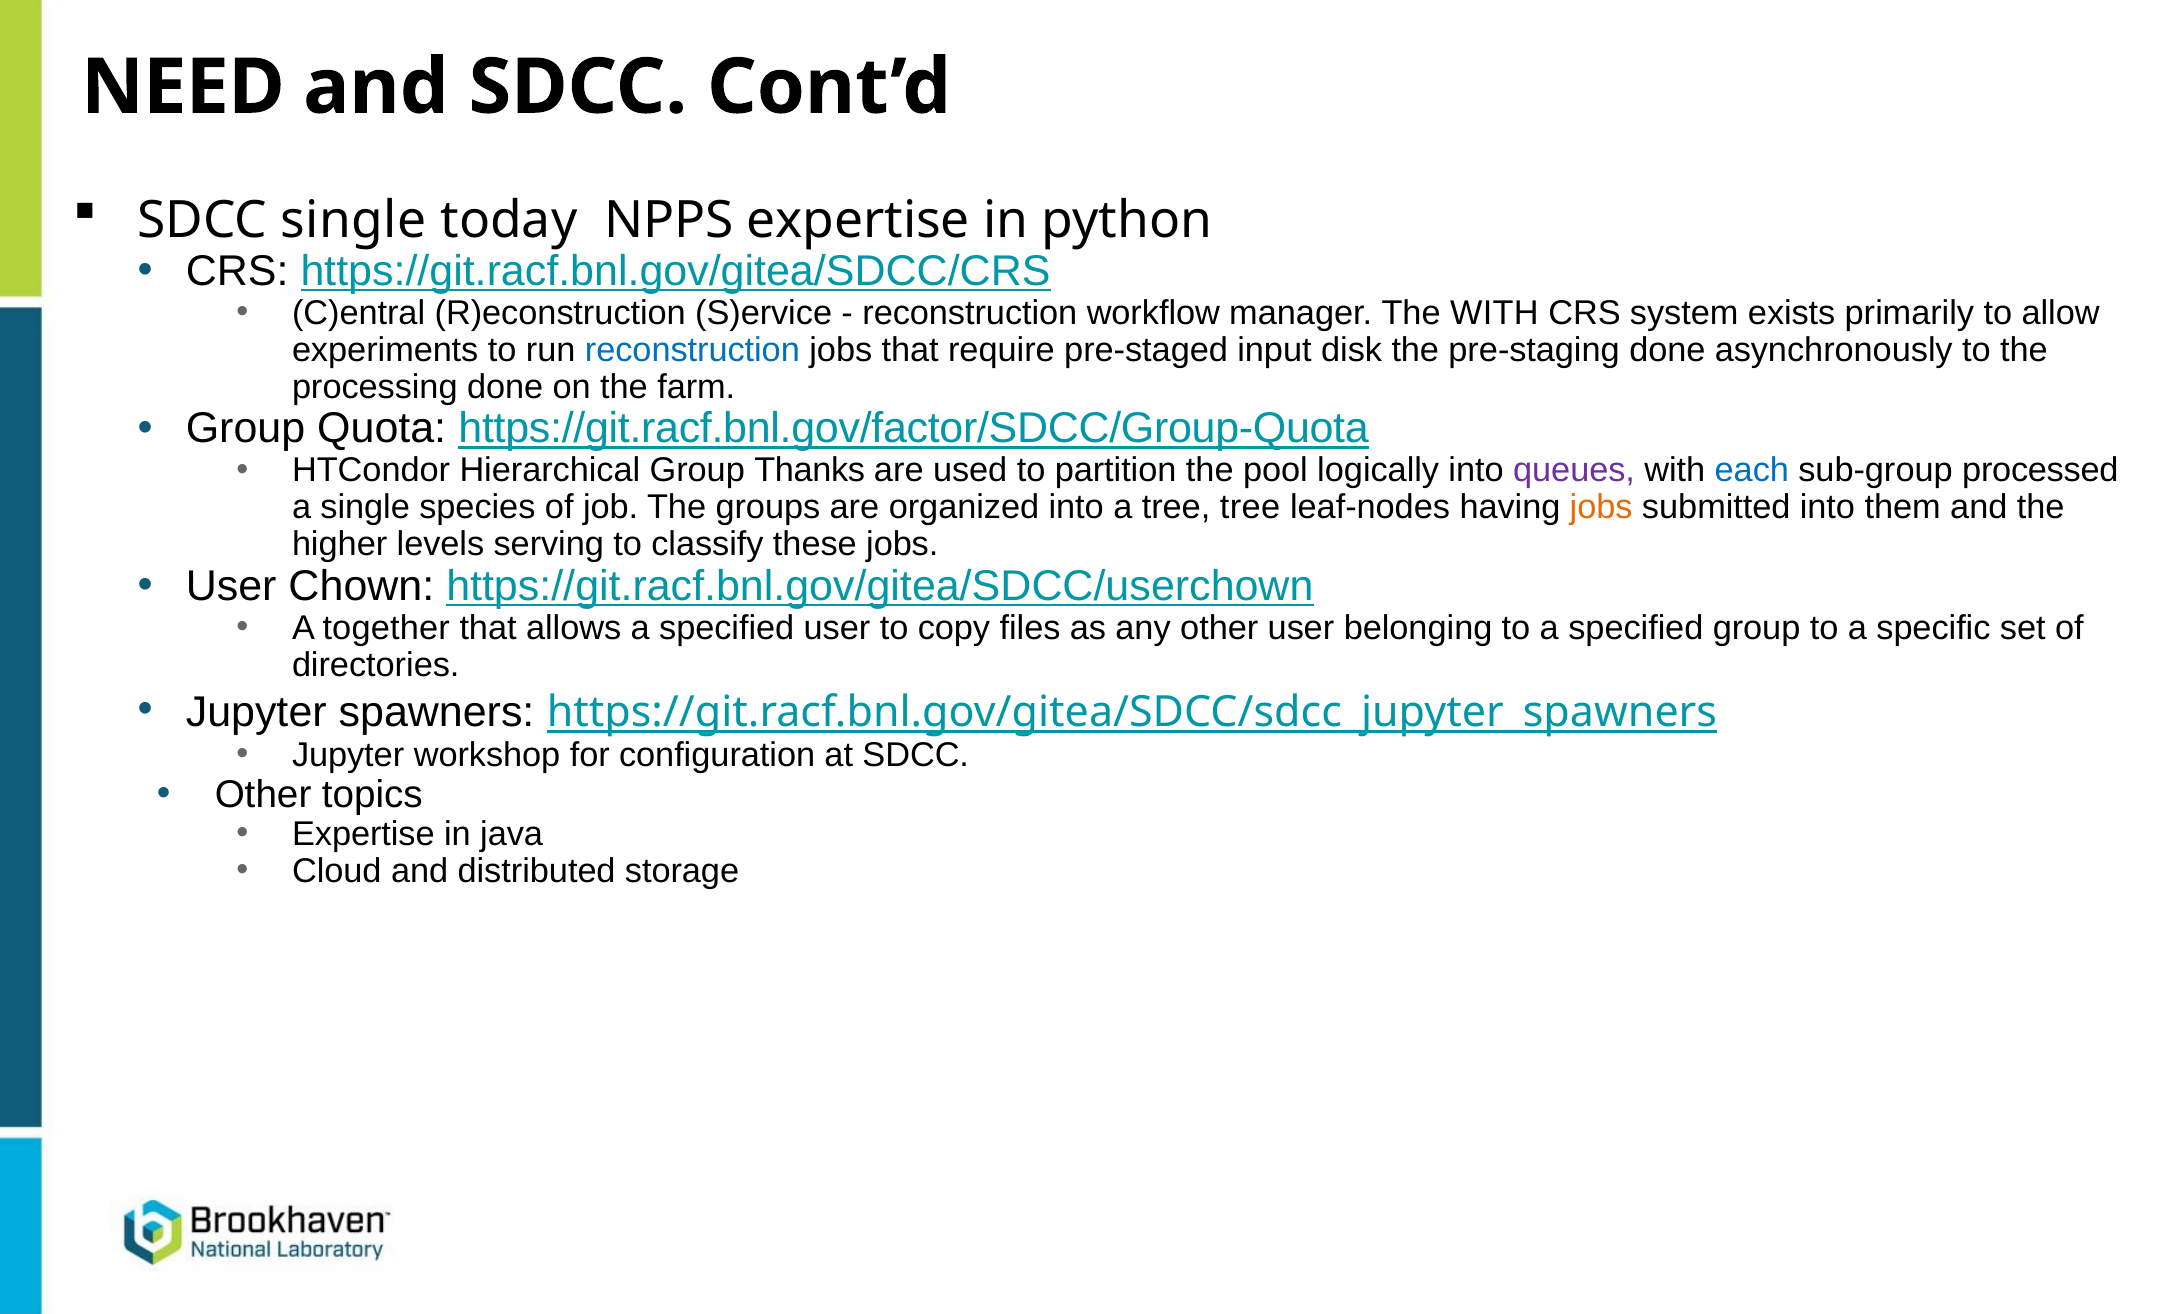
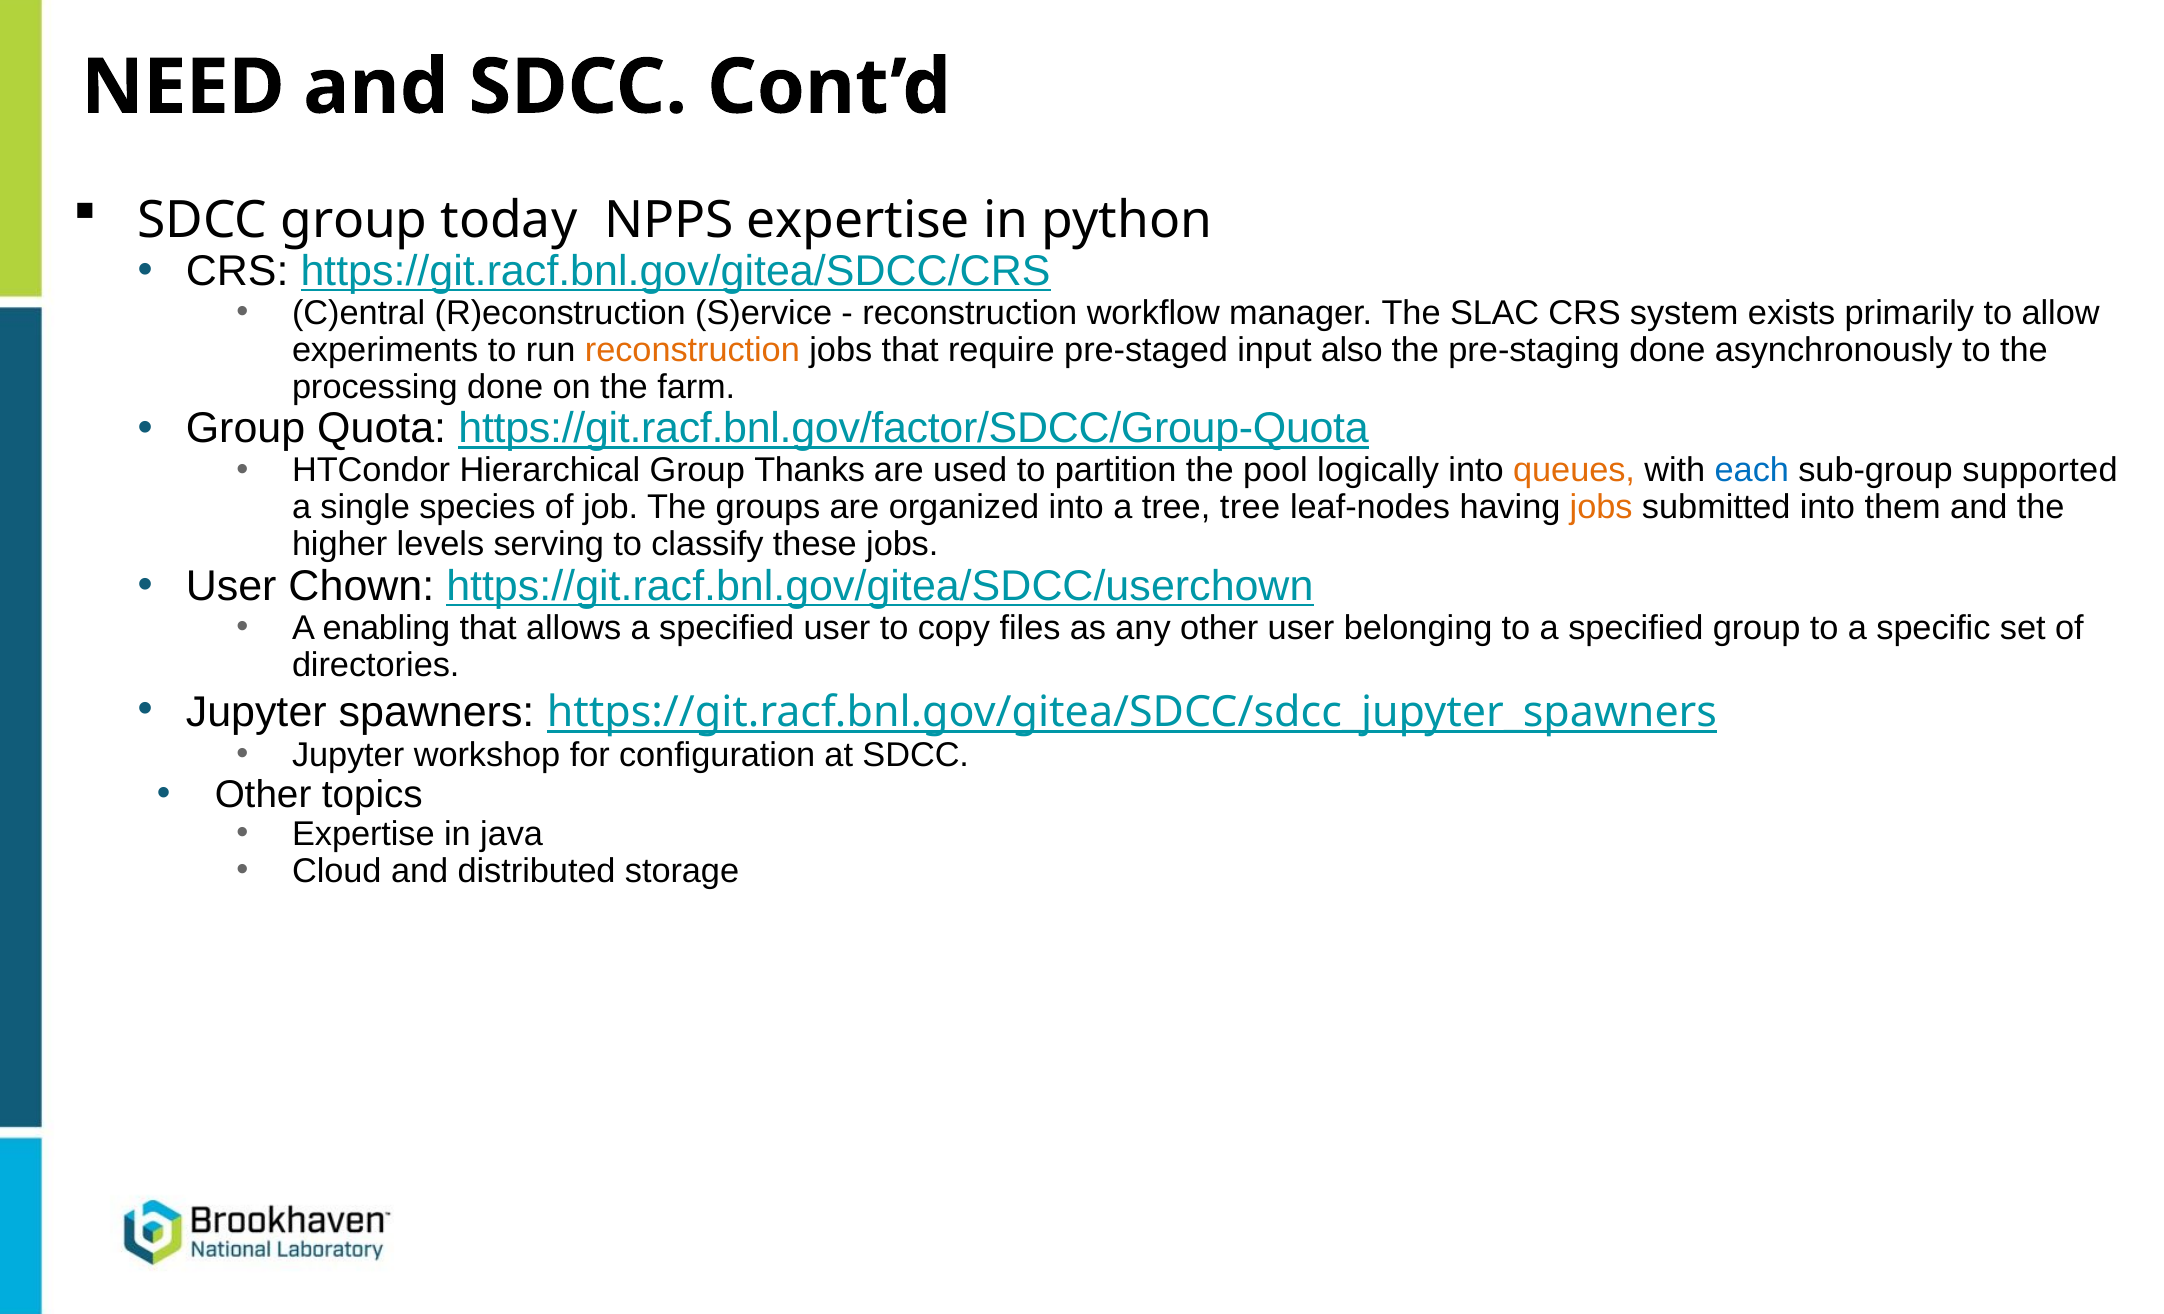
SDCC single: single -> group
The WITH: WITH -> SLAC
reconstruction at (692, 350) colour: blue -> orange
disk: disk -> also
queues colour: purple -> orange
processed: processed -> supported
together: together -> enabling
